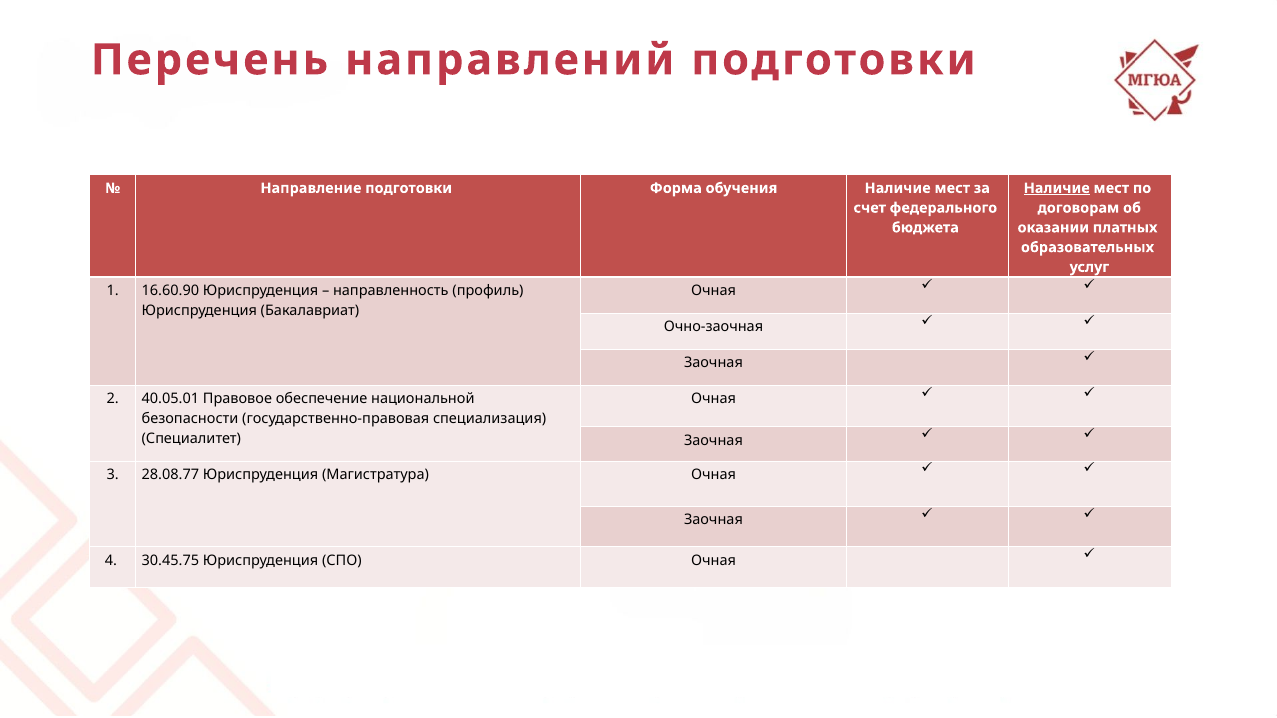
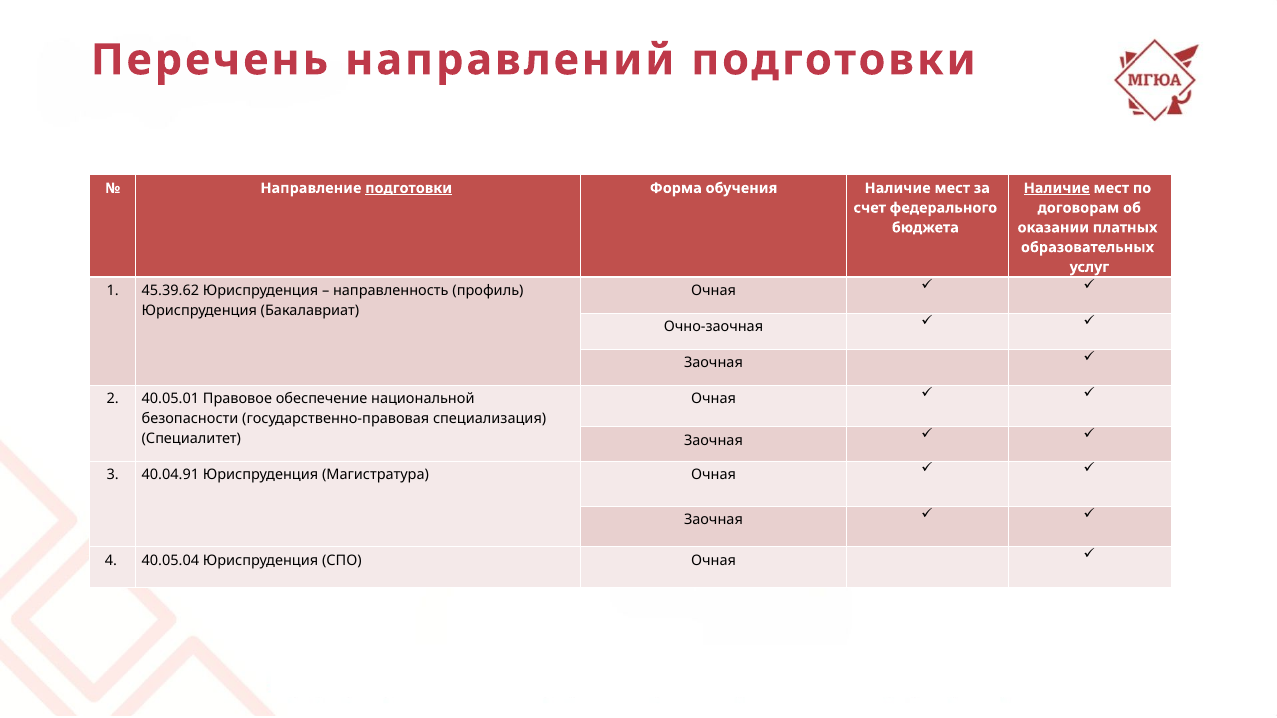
подготовки at (409, 188) underline: none -> present
16.60.90: 16.60.90 -> 45.39.62
28.08.77: 28.08.77 -> 40.04.91
30.45.75: 30.45.75 -> 40.05.04
